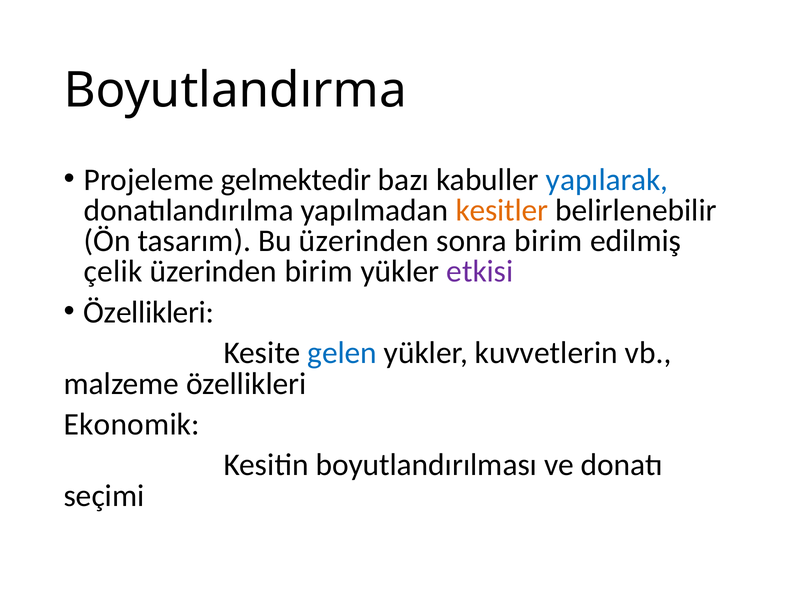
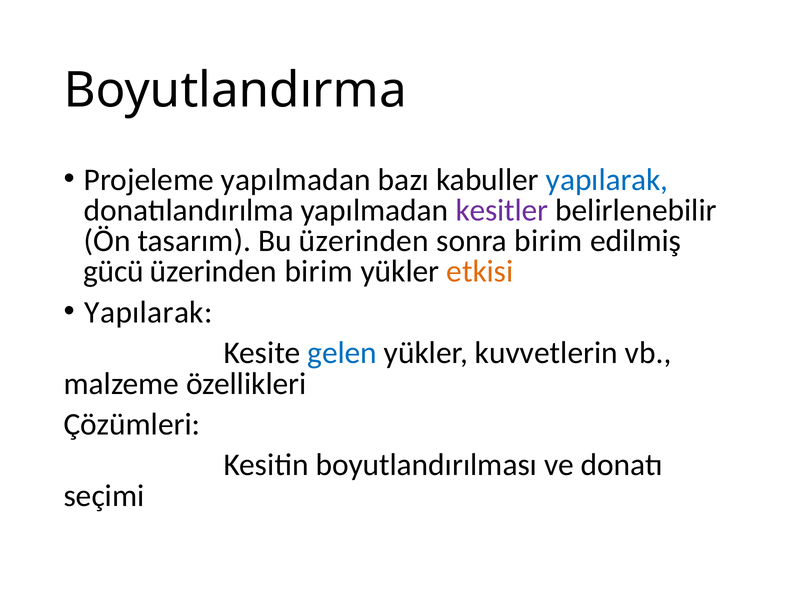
Projeleme gelmektedir: gelmektedir -> yapılmadan
kesitler colour: orange -> purple
çelik: çelik -> gücü
etkisi colour: purple -> orange
Özellikleri at (149, 312): Özellikleri -> Yapılarak
Ekonomik: Ekonomik -> Çözümleri
